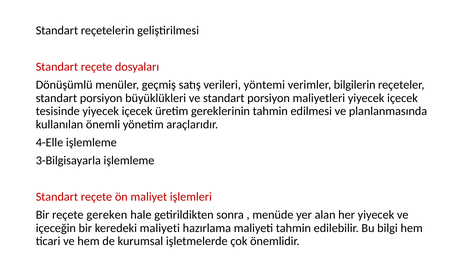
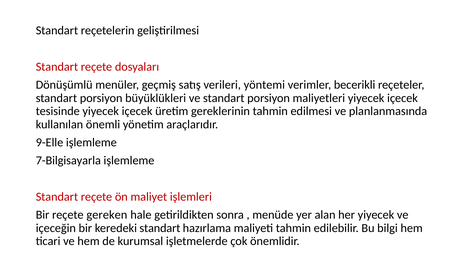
bilgilerin: bilgilerin -> becerikli
4-Elle: 4-Elle -> 9-Elle
3-Bilgisayarla: 3-Bilgisayarla -> 7-Bilgisayarla
keredeki maliyeti: maliyeti -> standart
